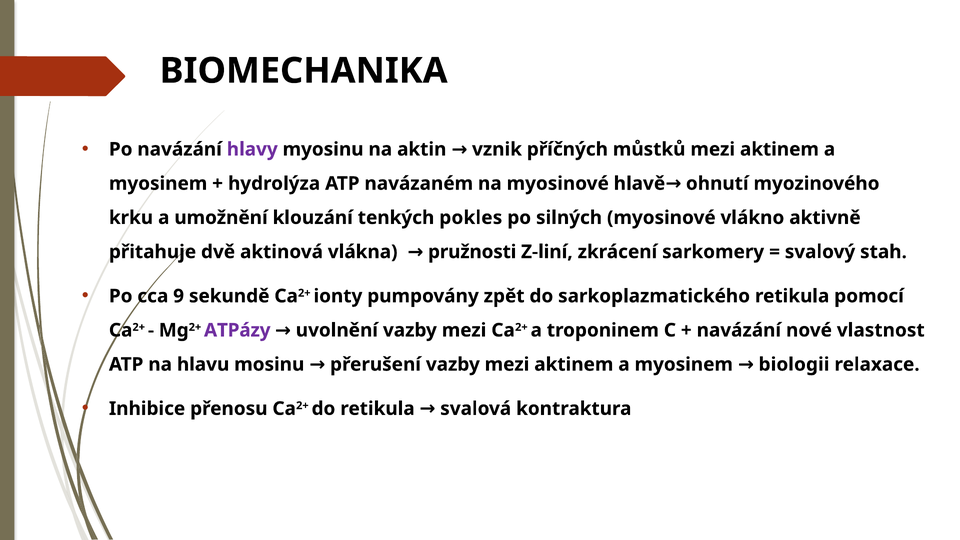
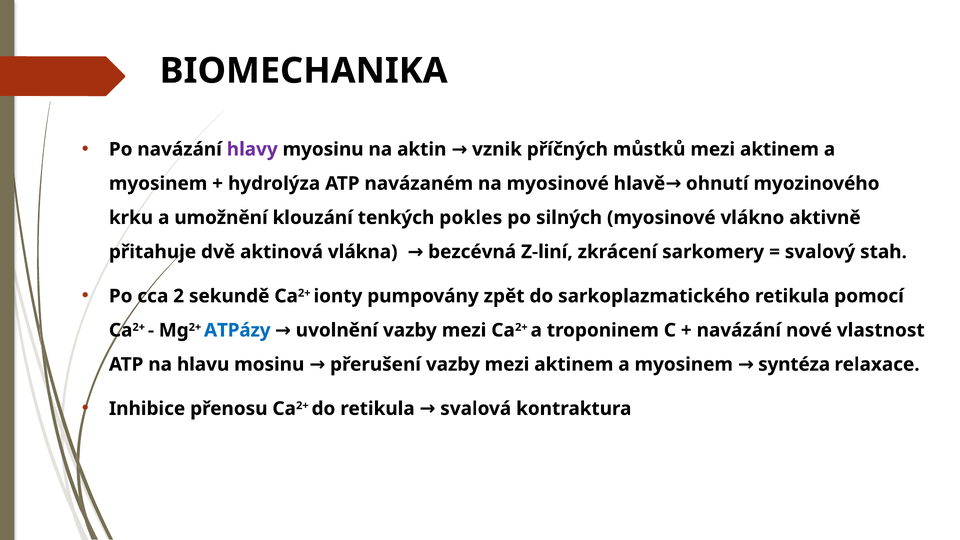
pružnosti: pružnosti -> bezcévná
9: 9 -> 2
ATPázy colour: purple -> blue
biologii: biologii -> syntéza
